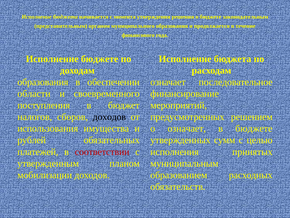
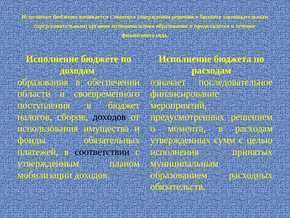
о означает: означает -> момента
в бюджете: бюджете -> расходам
рублей: рублей -> фонды
соответствии colour: red -> black
